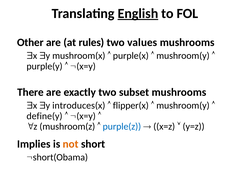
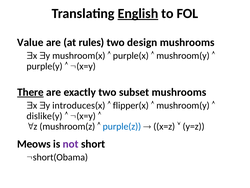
Other: Other -> Value
values: values -> design
There underline: none -> present
define(y: define(y -> dislike(y
Implies: Implies -> Meows
not colour: orange -> purple
